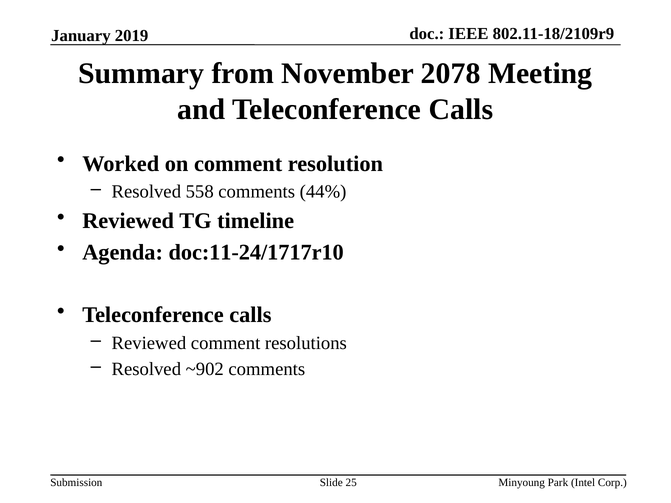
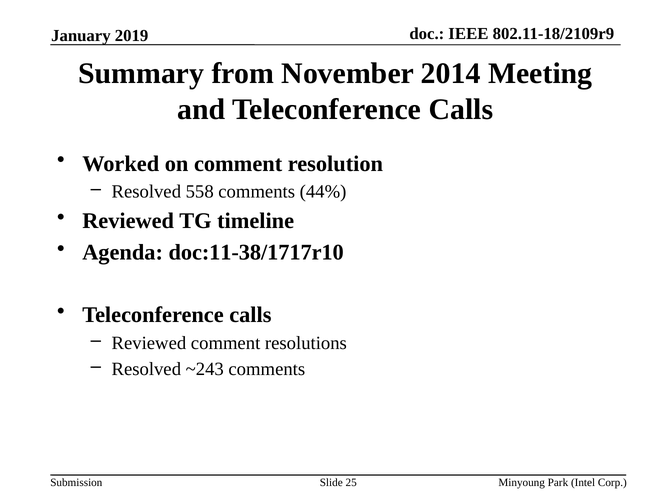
2078: 2078 -> 2014
doc:11-24/1717r10: doc:11-24/1717r10 -> doc:11-38/1717r10
~902: ~902 -> ~243
